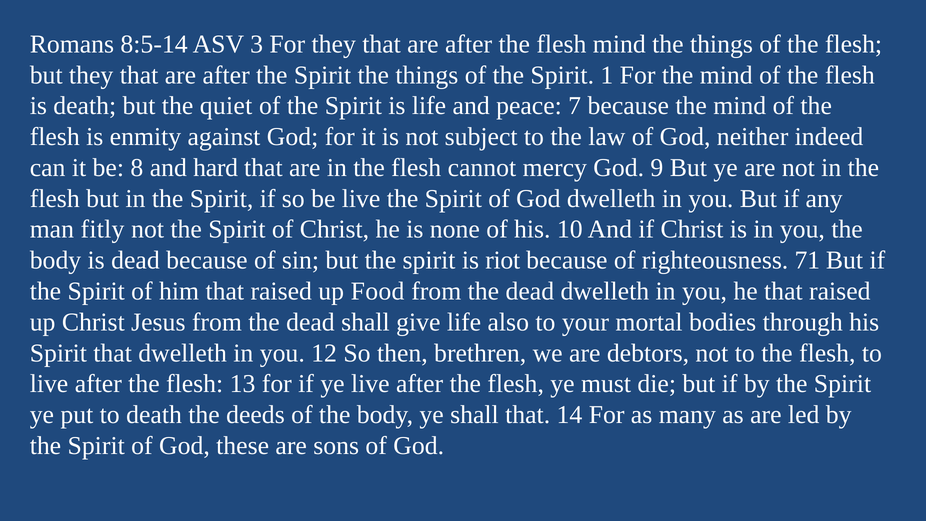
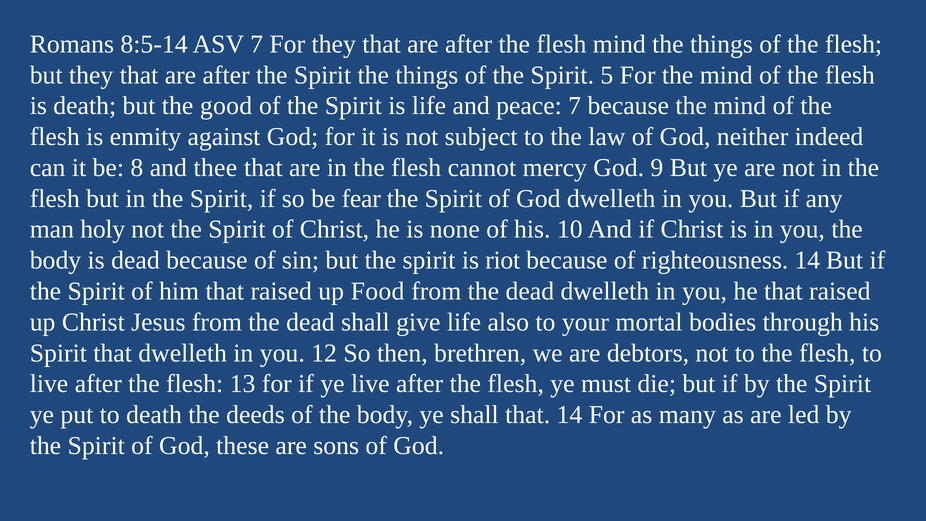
ASV 3: 3 -> 7
1: 1 -> 5
quiet: quiet -> good
hard: hard -> thee
be live: live -> fear
fitly: fitly -> holy
righteousness 71: 71 -> 14
